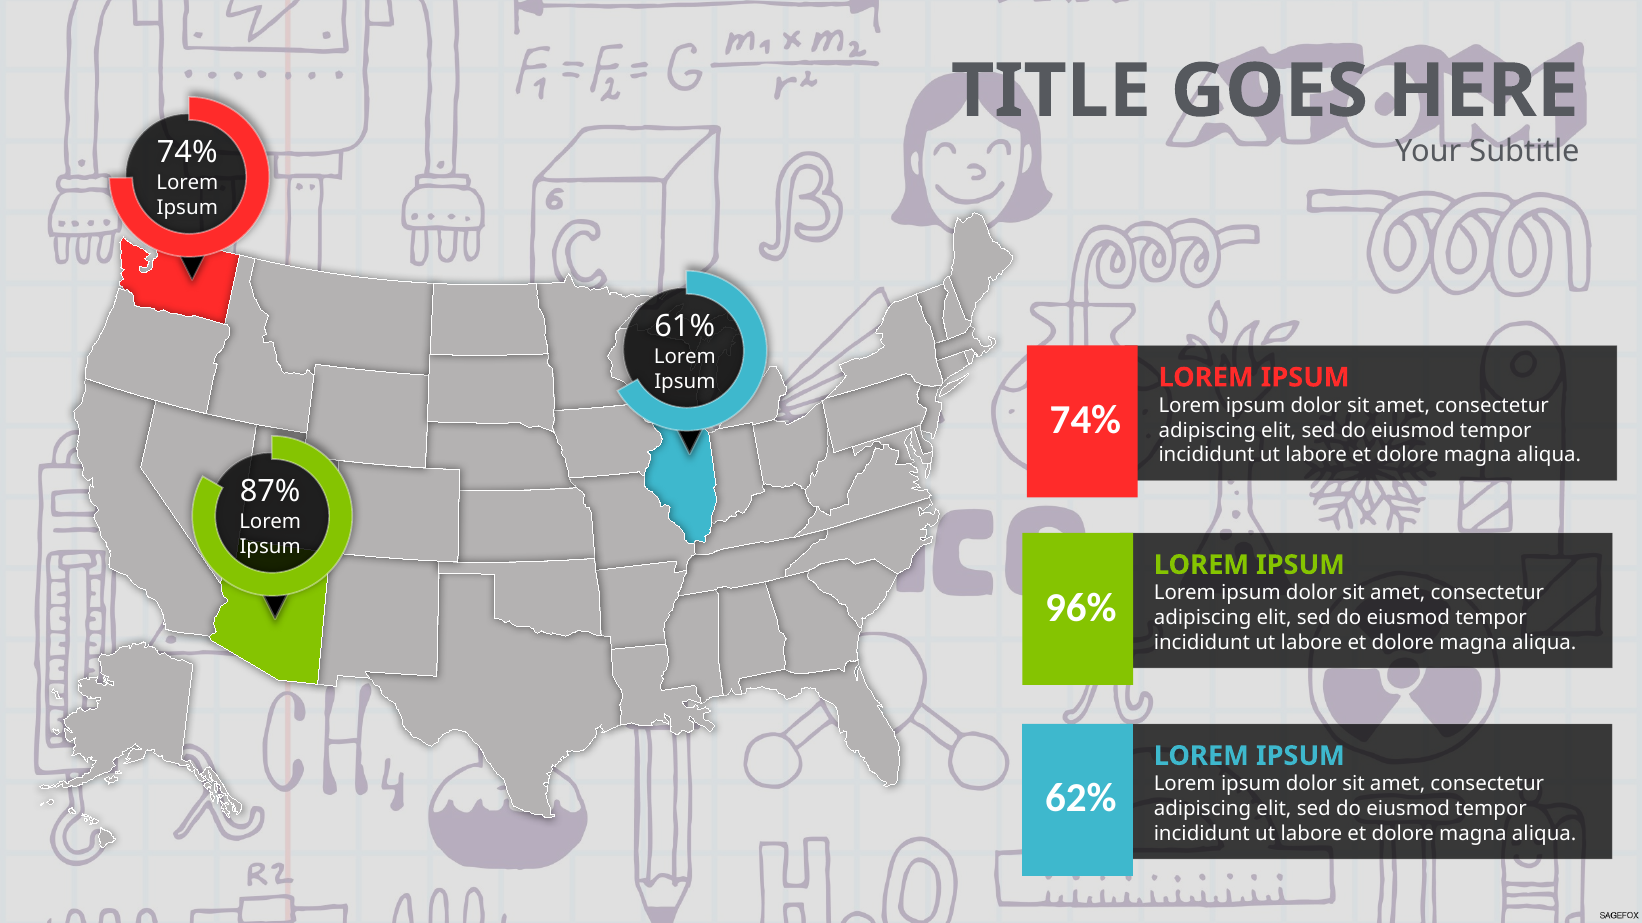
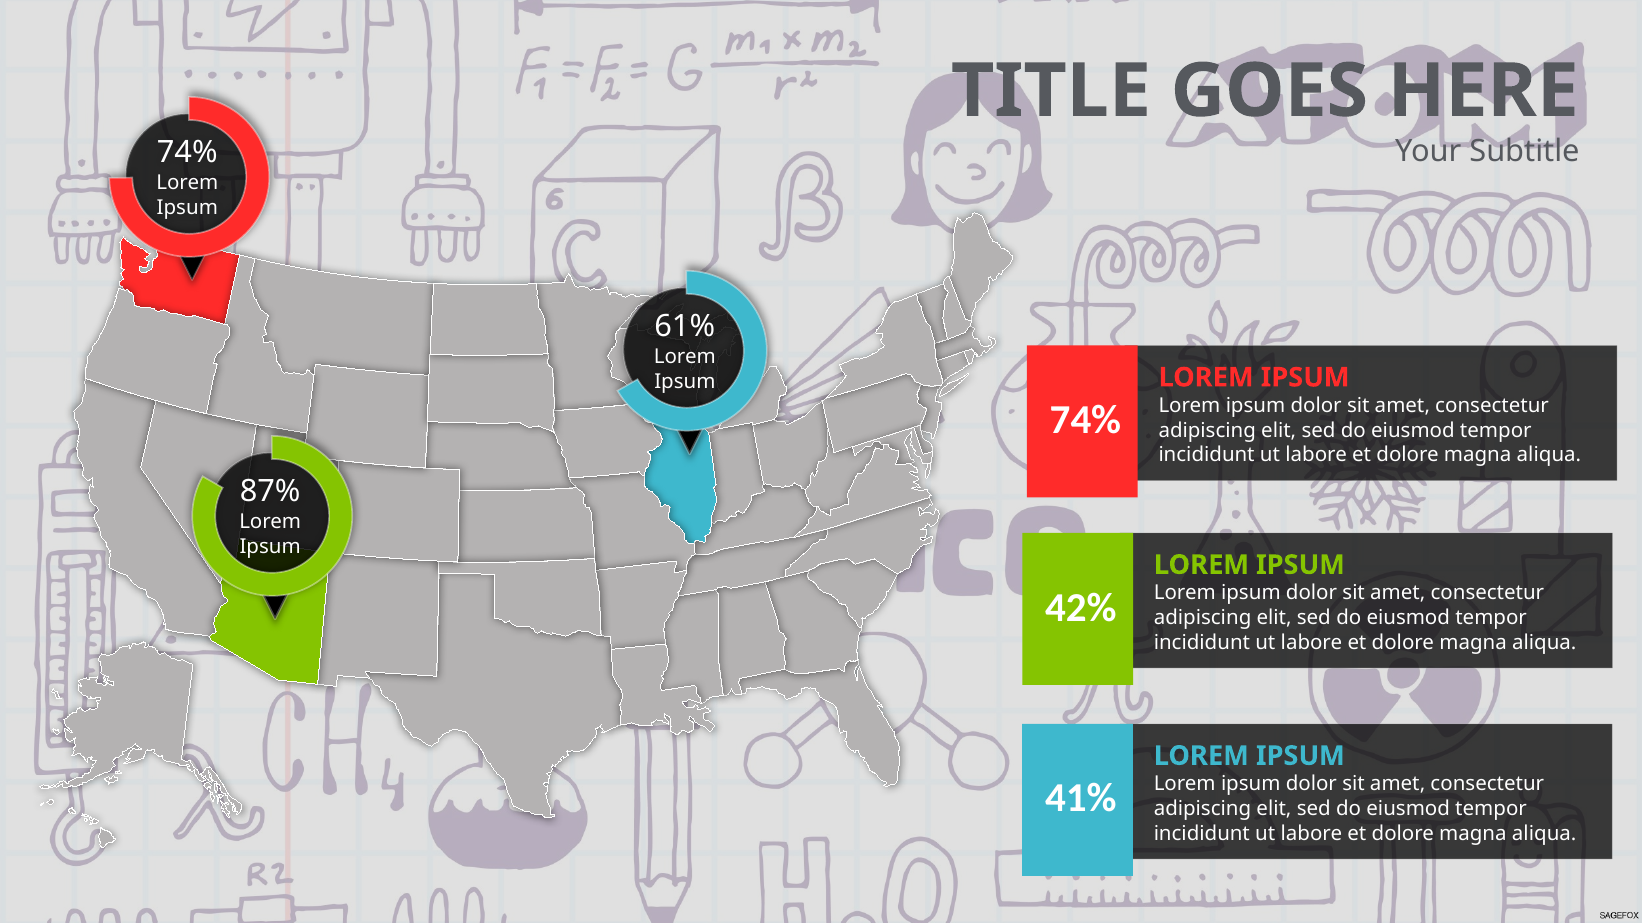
96%: 96% -> 42%
62%: 62% -> 41%
